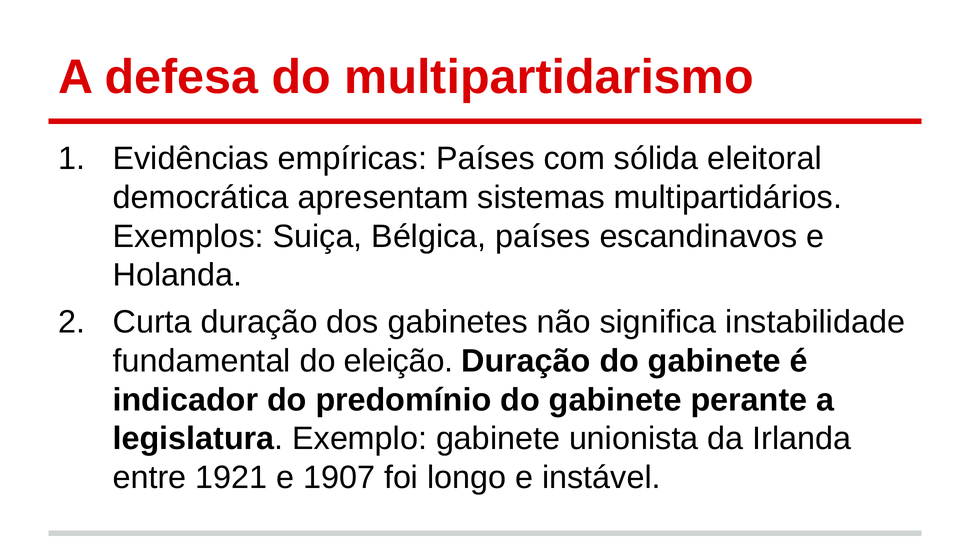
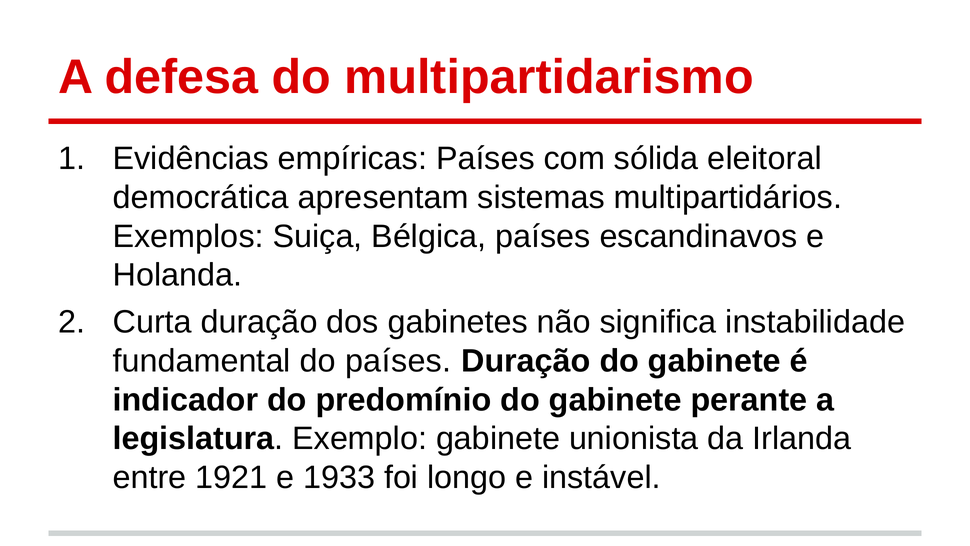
do eleição: eleição -> países
1907: 1907 -> 1933
